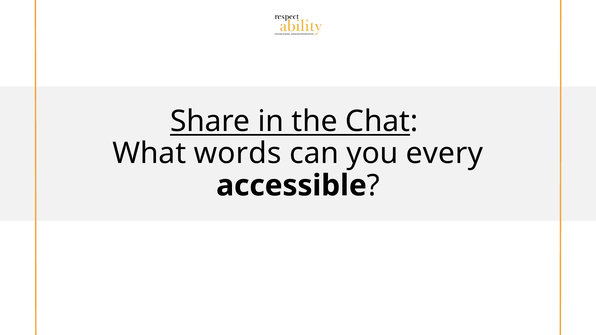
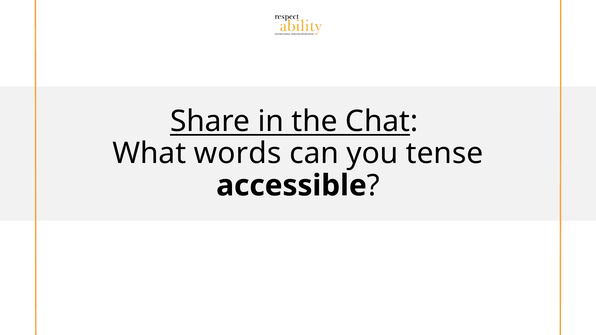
every: every -> tense
